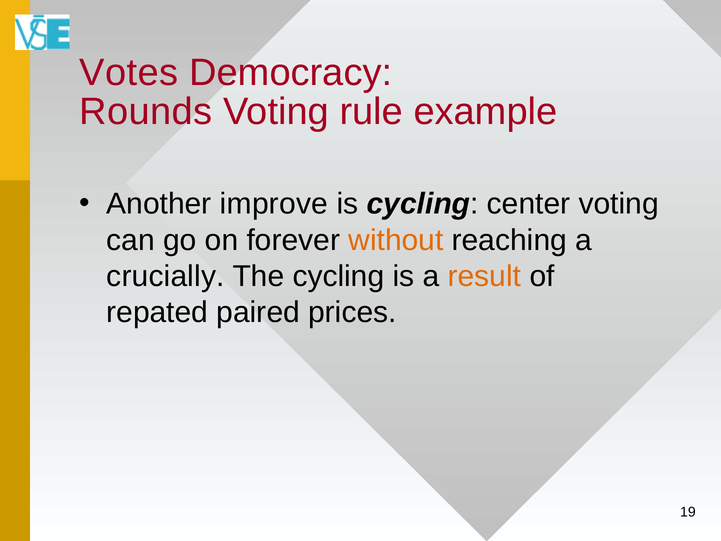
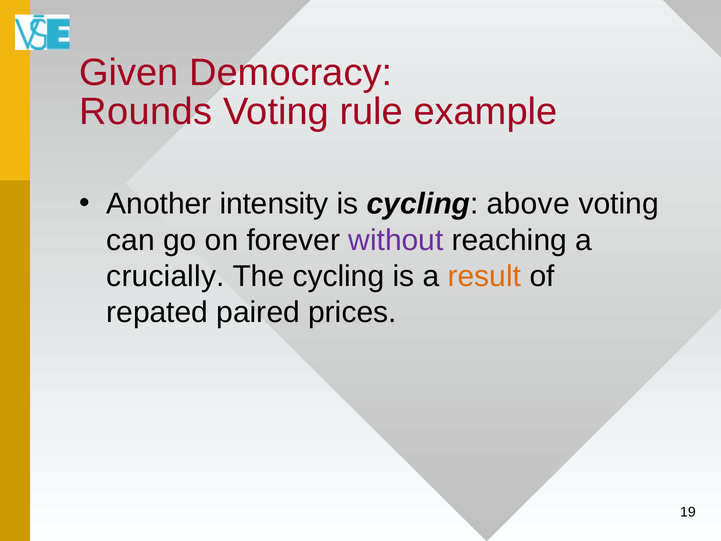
Votes: Votes -> Given
improve: improve -> intensity
center: center -> above
without colour: orange -> purple
